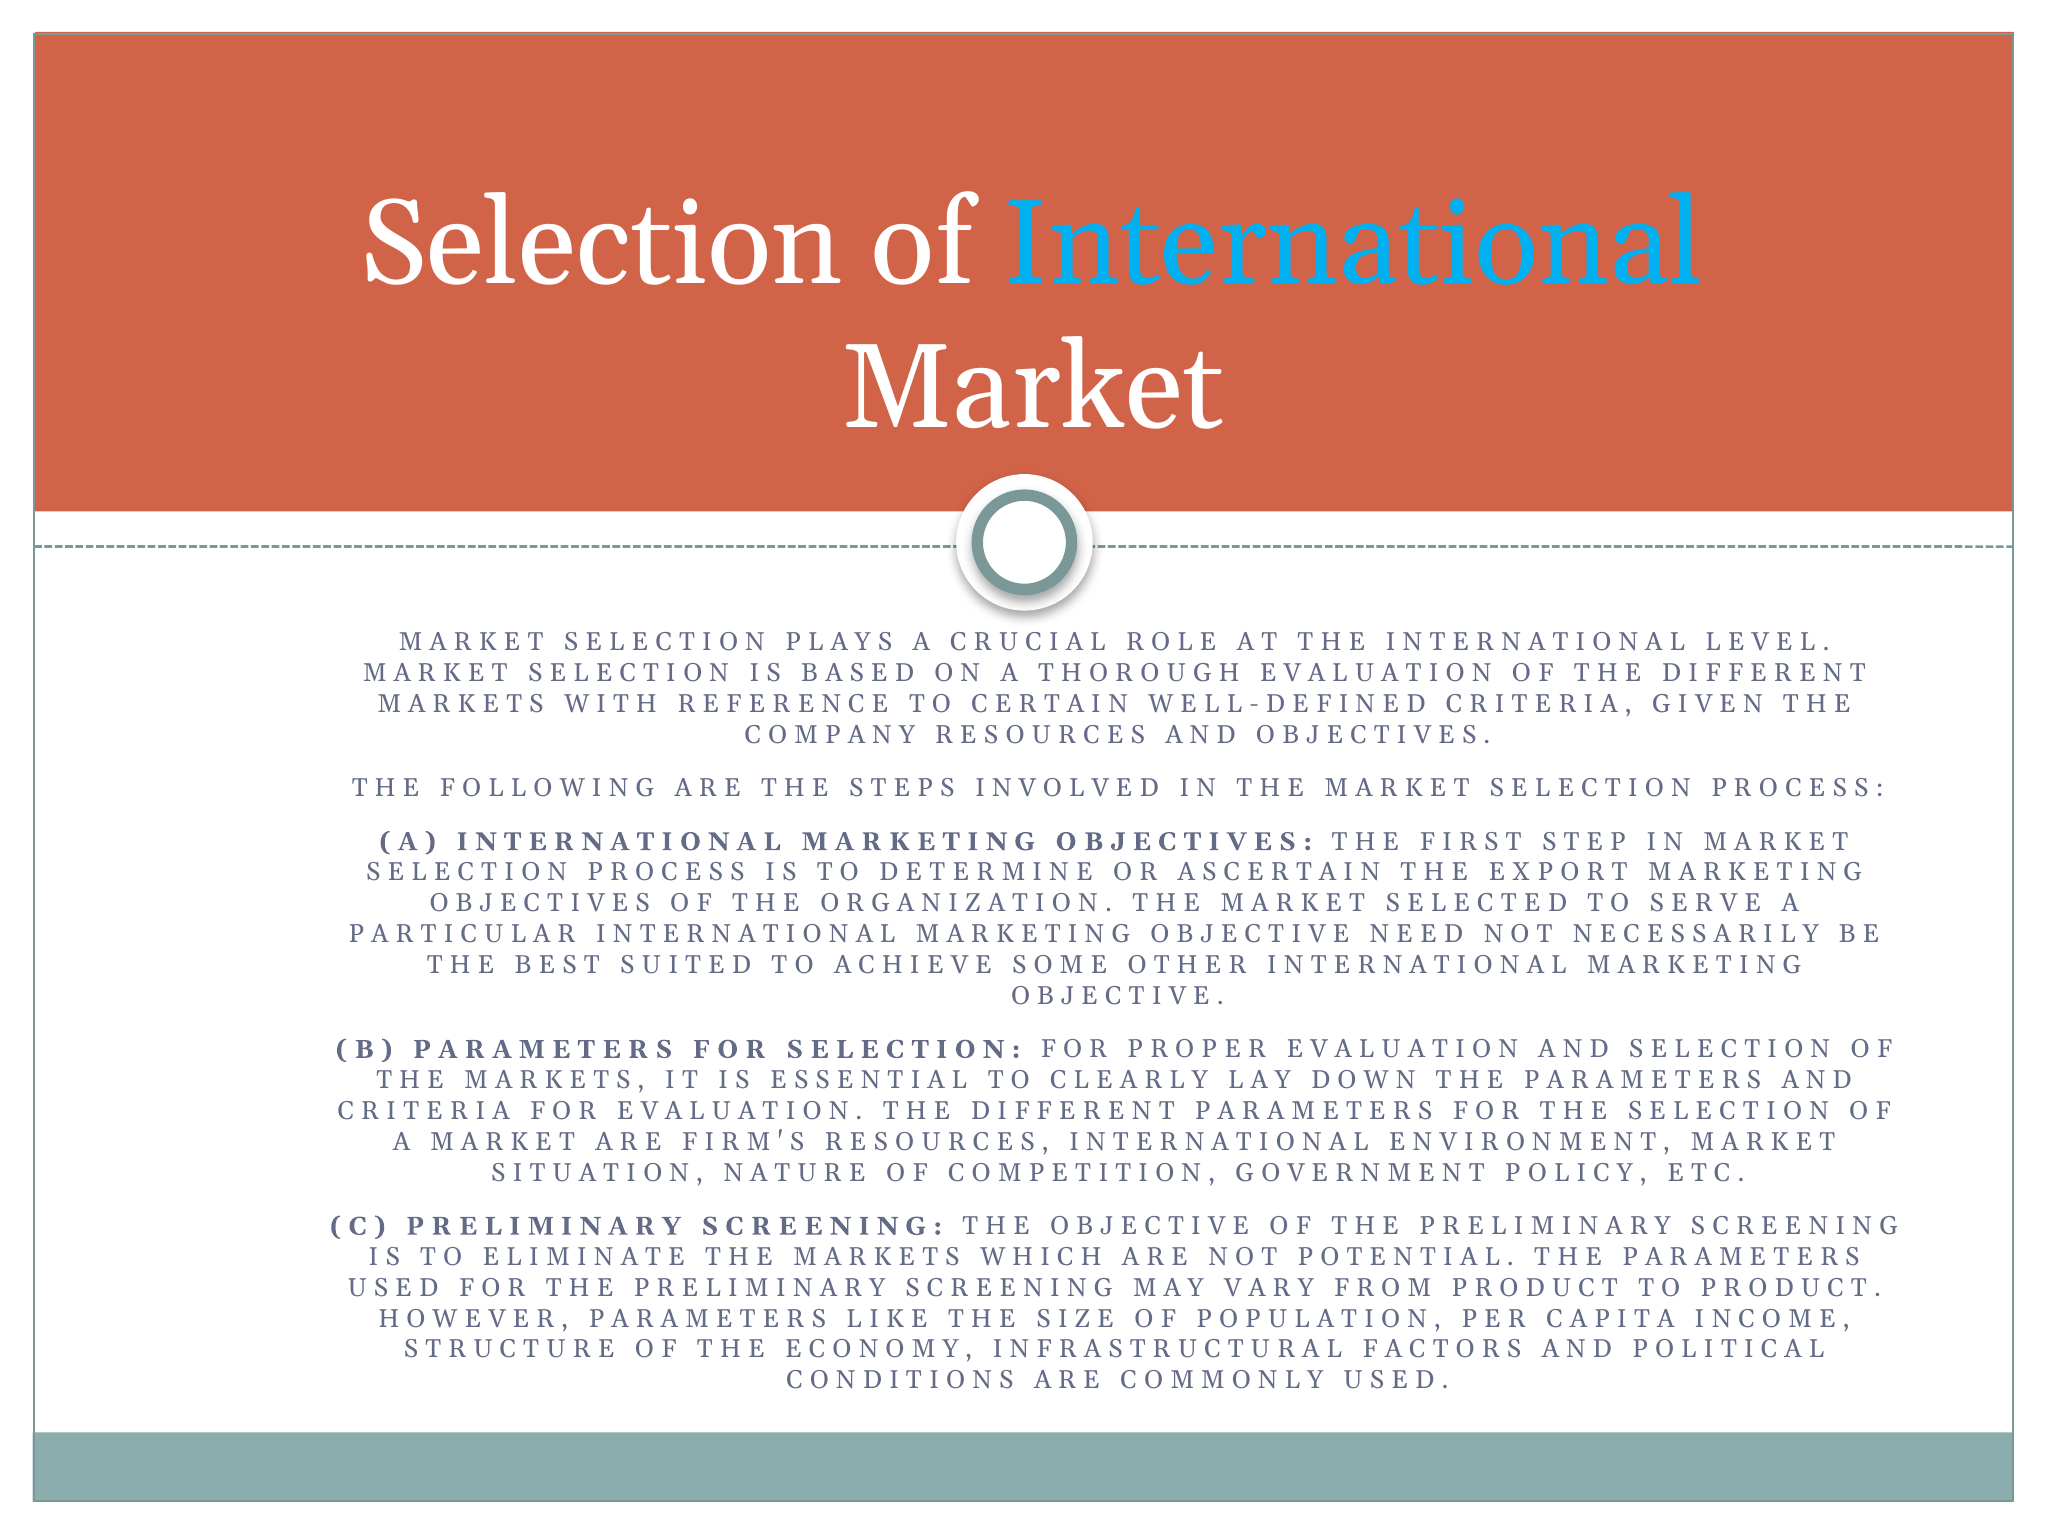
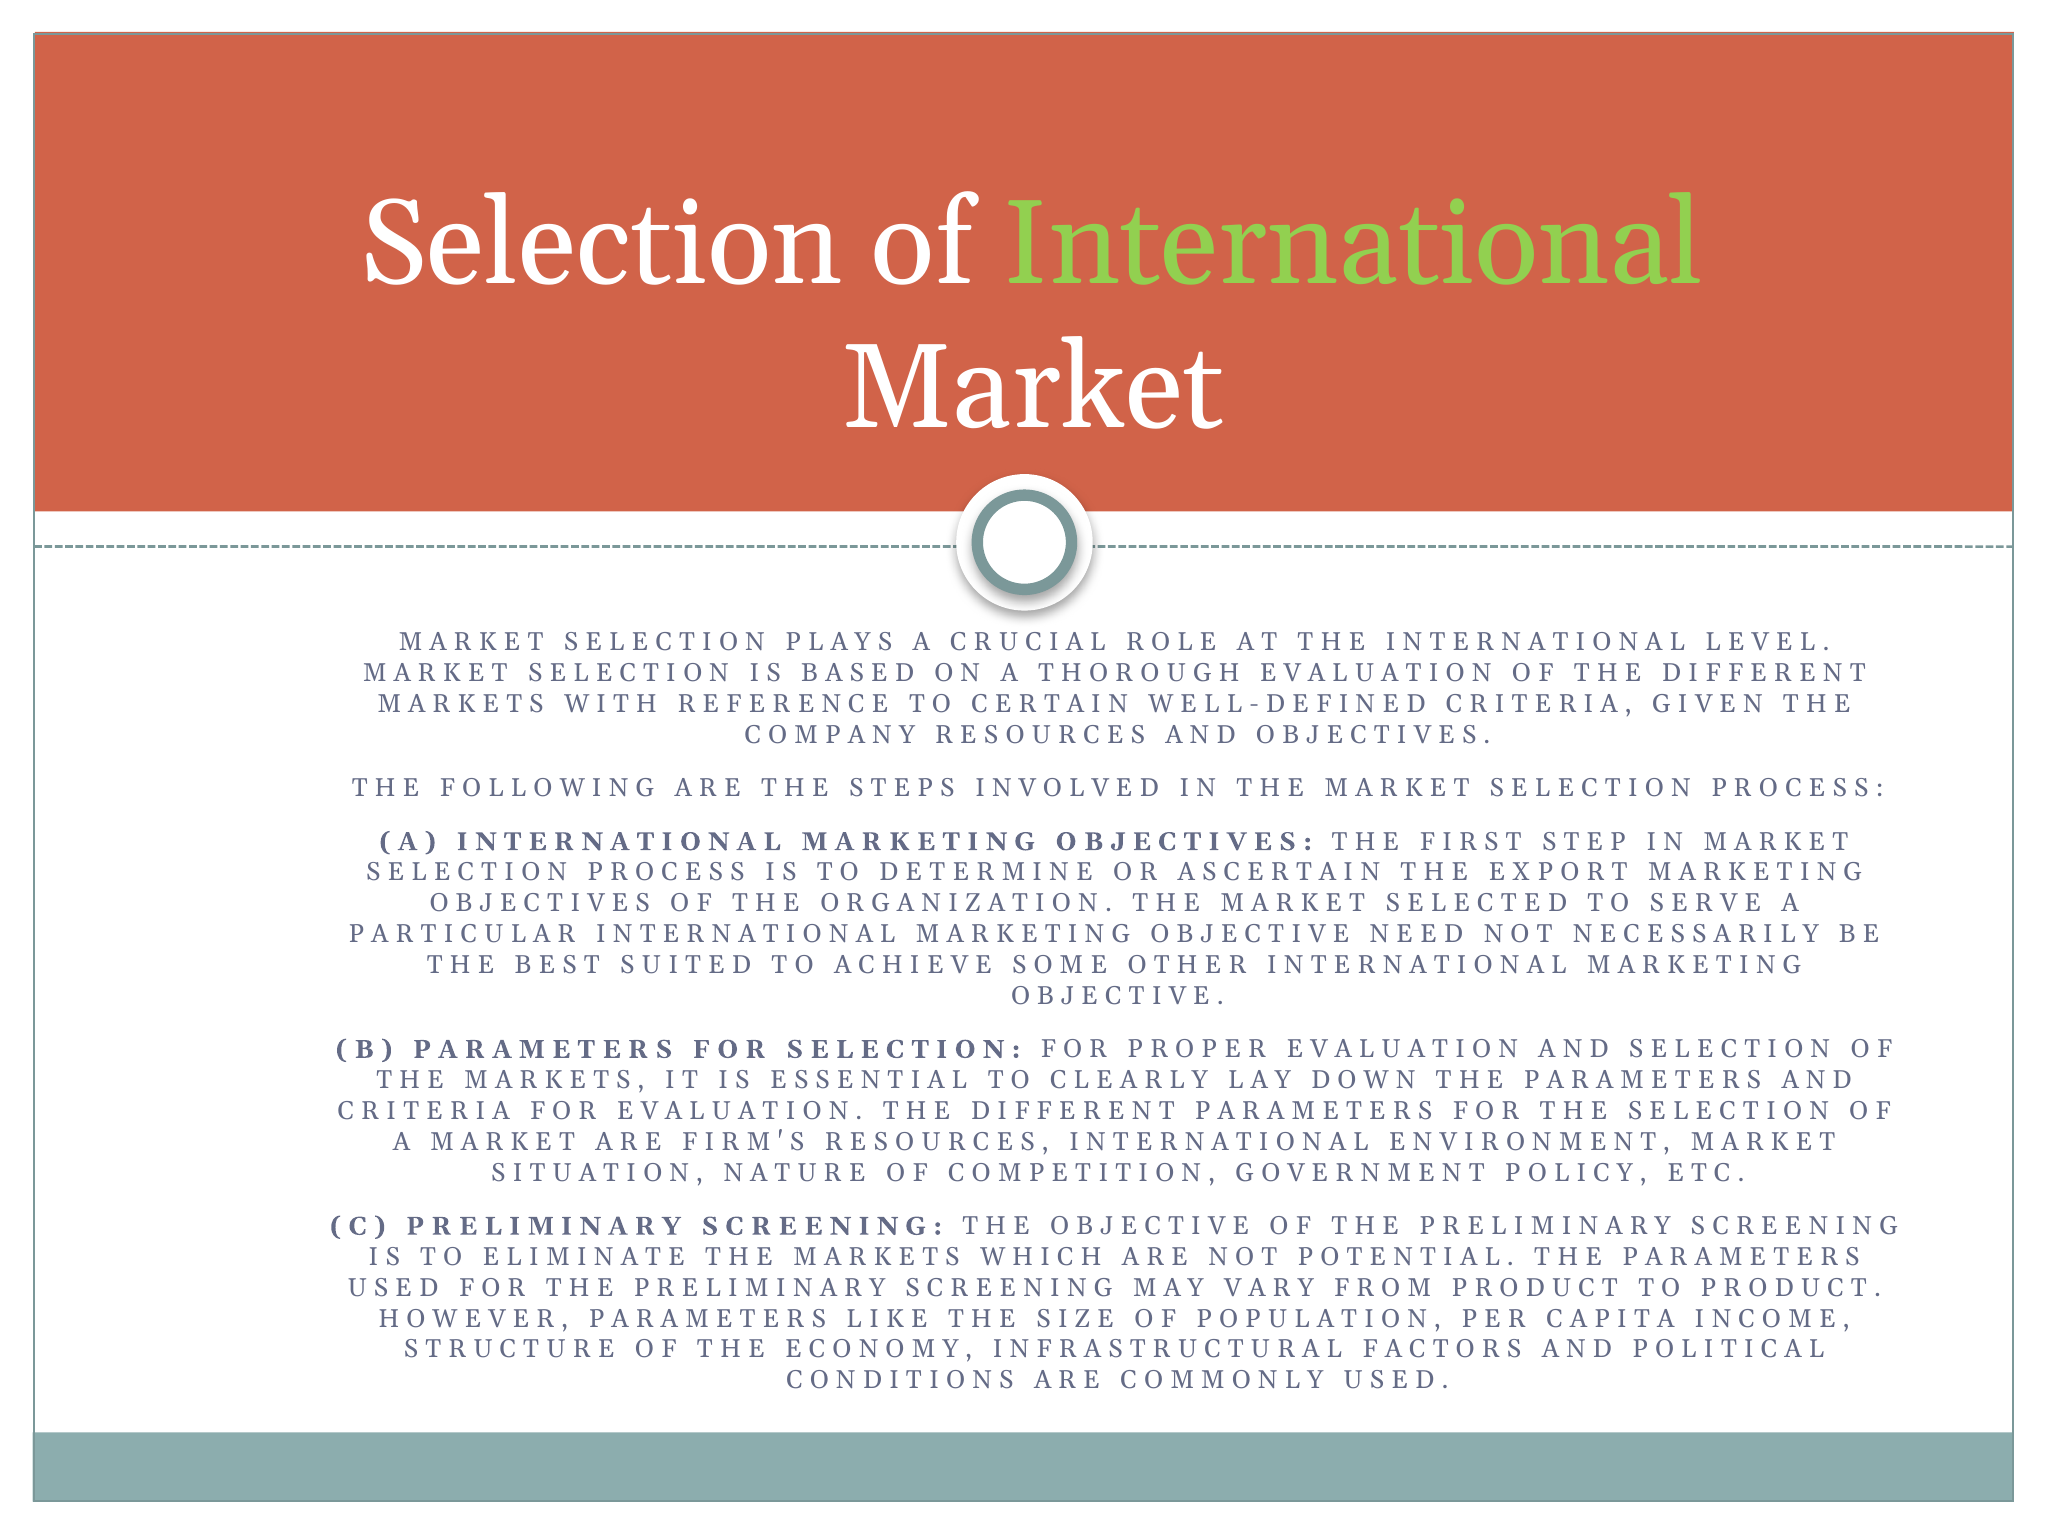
International colour: light blue -> light green
